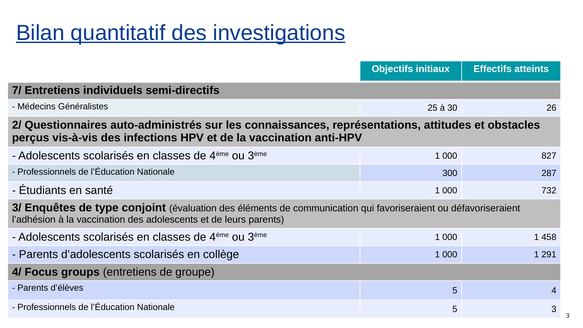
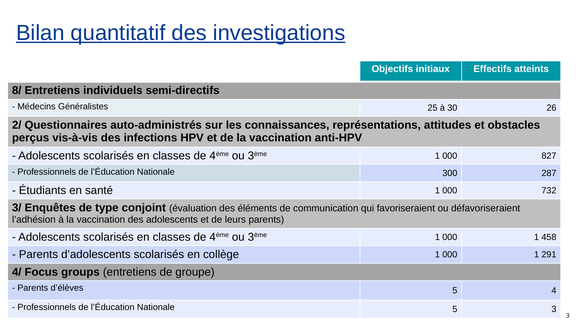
7/: 7/ -> 8/
